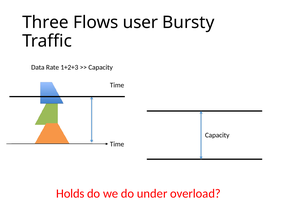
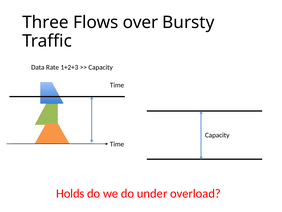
user: user -> over
